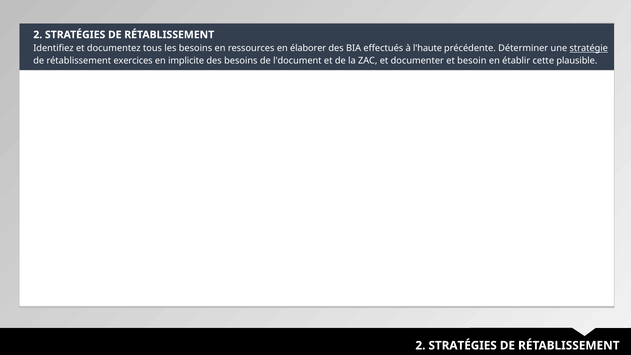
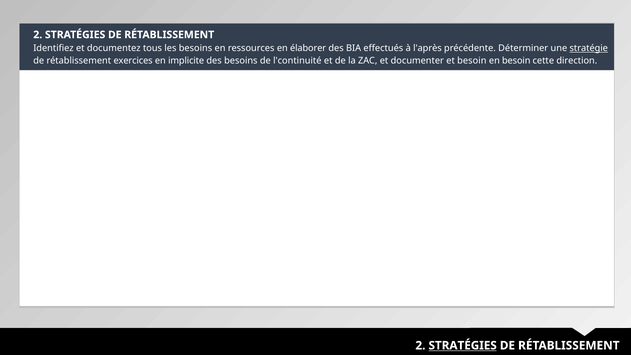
l'haute: l'haute -> l'après
l'document: l'document -> l'continuité
en établir: établir -> besoin
plausible: plausible -> direction
STRATÉGIES at (463, 345) underline: none -> present
